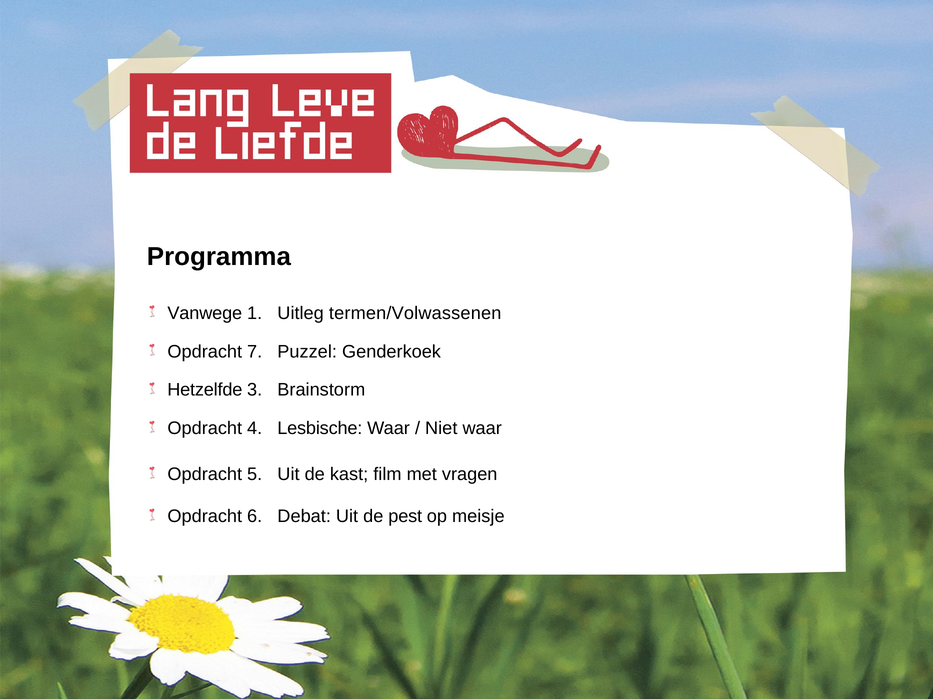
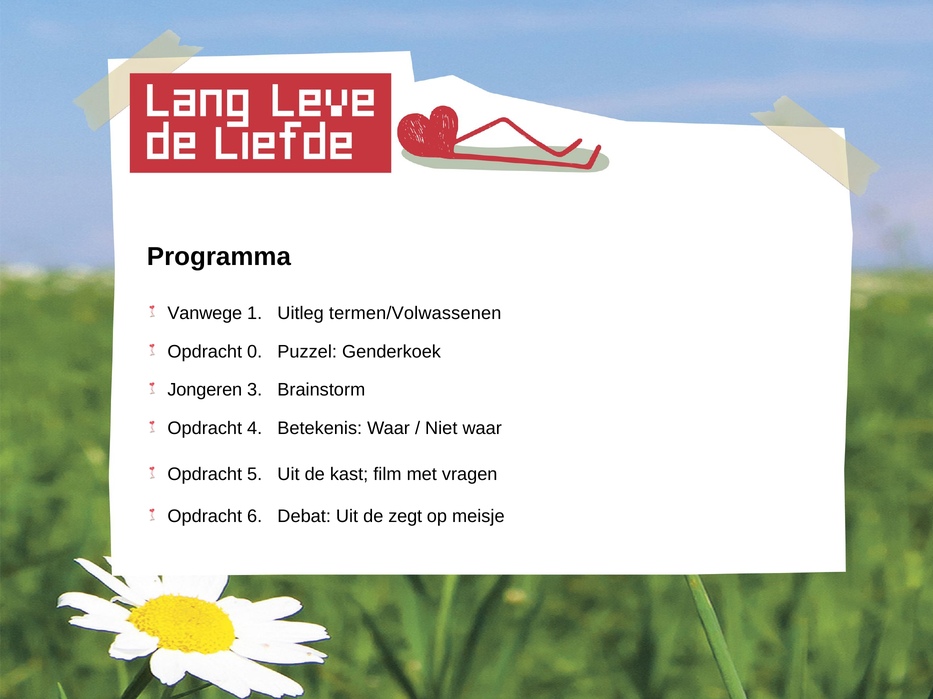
7: 7 -> 0
Hetzelfde: Hetzelfde -> Jongeren
Lesbische: Lesbische -> Betekenis
pest: pest -> zegt
